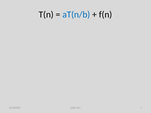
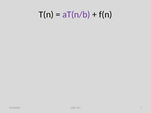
aT(n/b colour: blue -> purple
